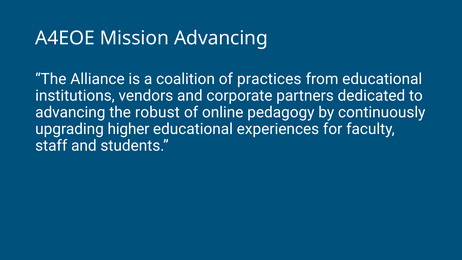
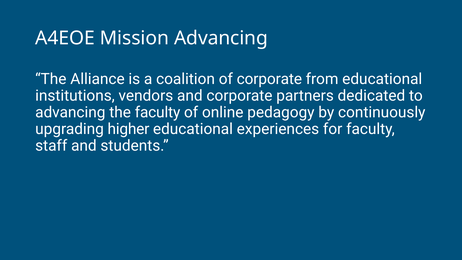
of practices: practices -> corporate
the robust: robust -> faculty
